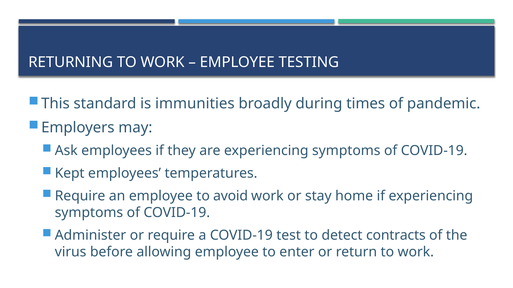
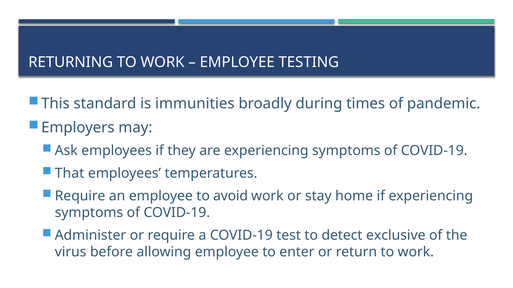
Kept: Kept -> That
contracts: contracts -> exclusive
